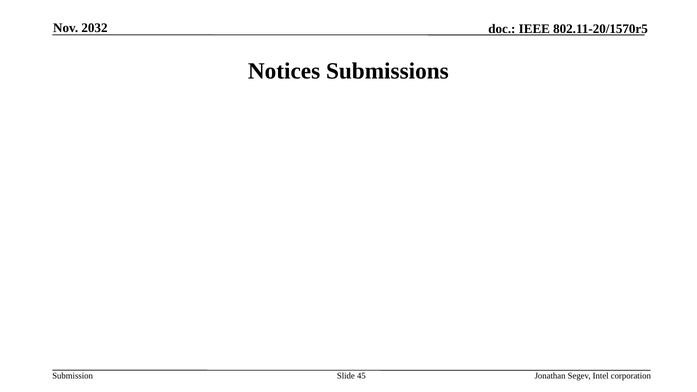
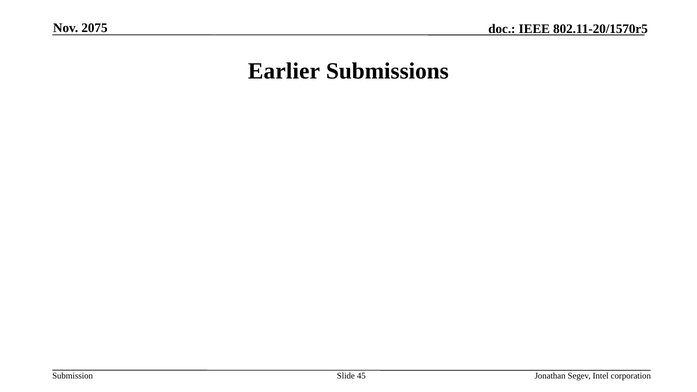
2032: 2032 -> 2075
Notices: Notices -> Earlier
